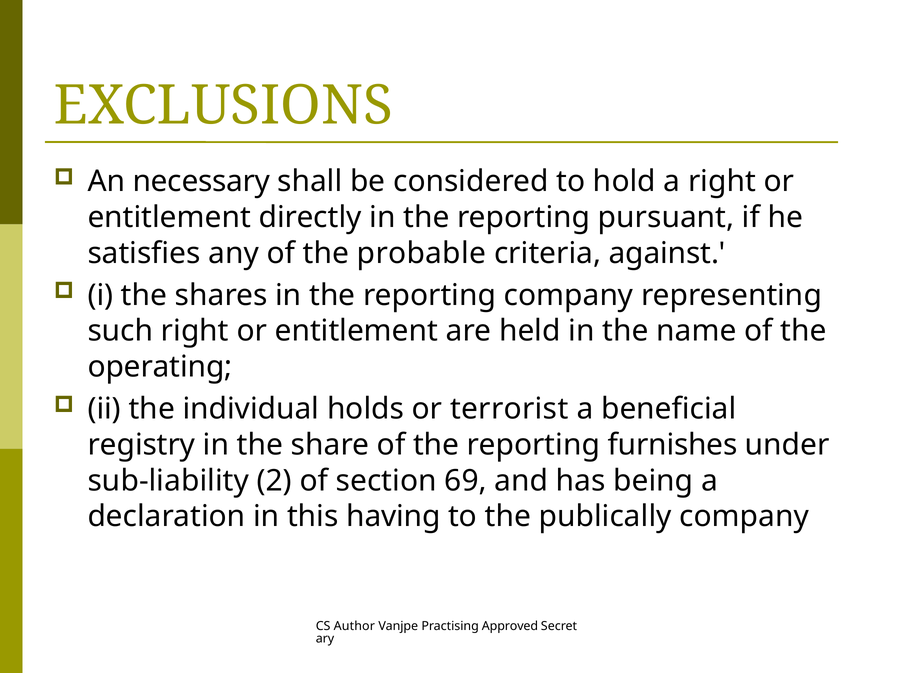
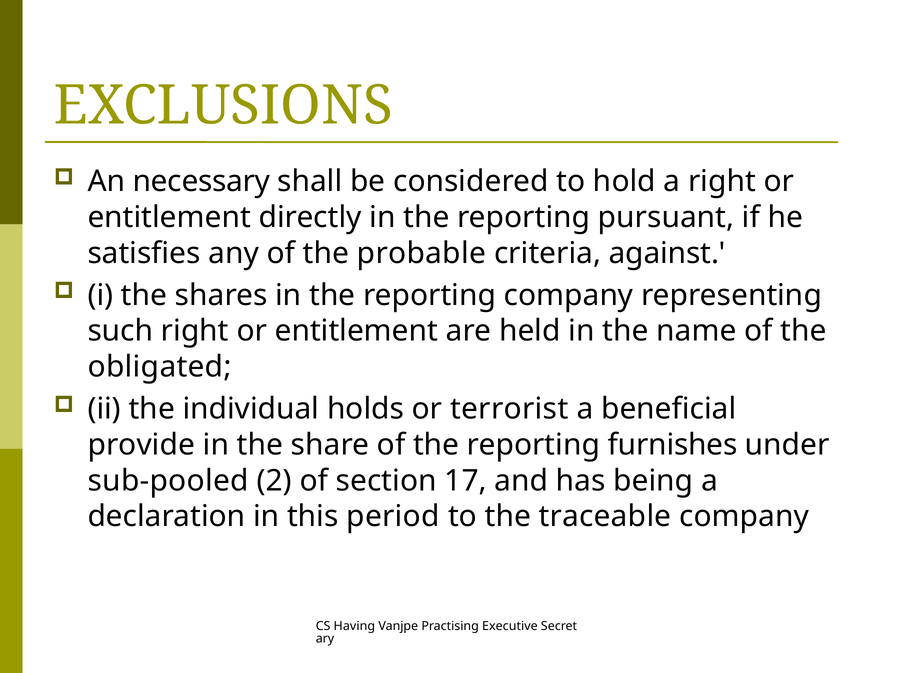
operating: operating -> obligated
registry: registry -> provide
sub-liability: sub-liability -> sub-pooled
69: 69 -> 17
having: having -> period
publically: publically -> traceable
Author: Author -> Having
Approved: Approved -> Executive
